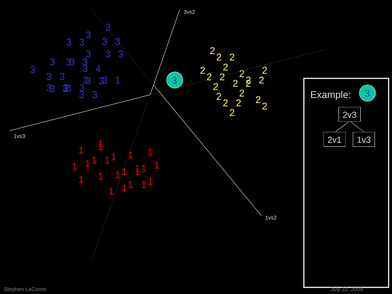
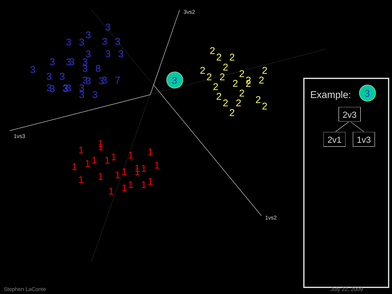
4: 4 -> 8
1 at (118, 80): 1 -> 7
